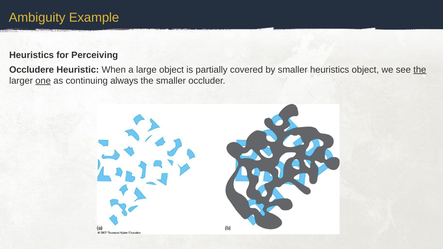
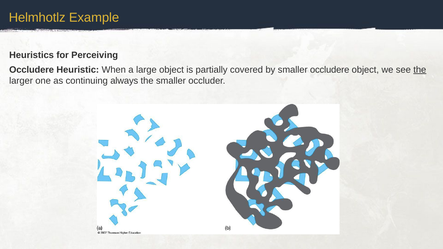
Ambiguity: Ambiguity -> Helmhotlz
smaller heuristics: heuristics -> occludere
one underline: present -> none
